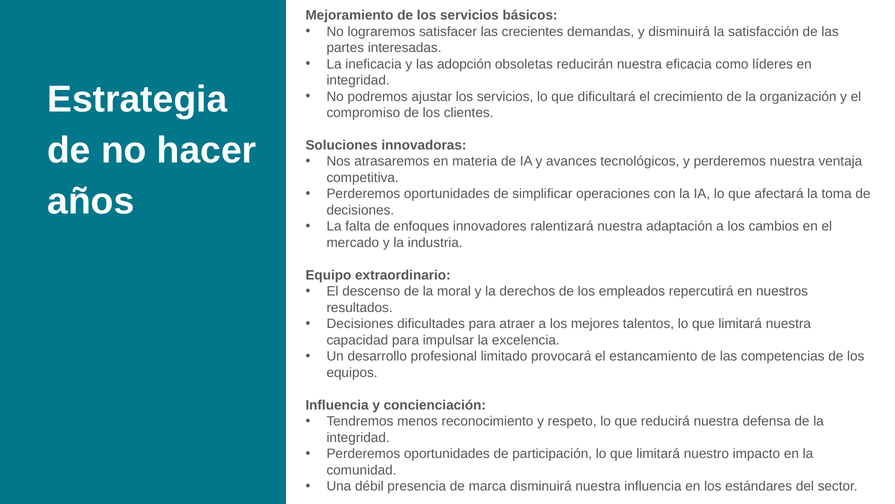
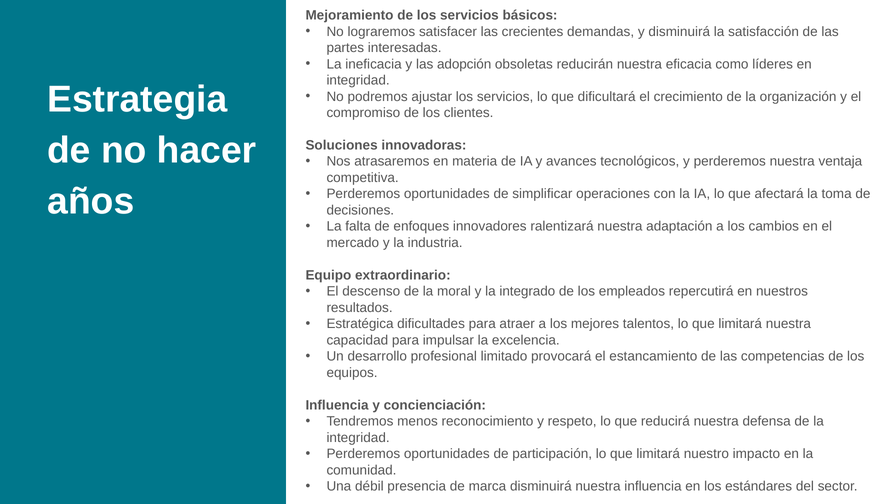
derechos: derechos -> integrado
Decisiones at (360, 324): Decisiones -> Estratégica
